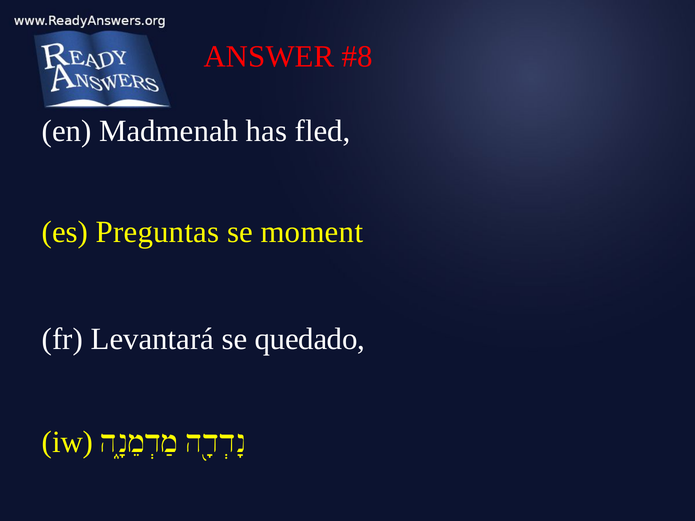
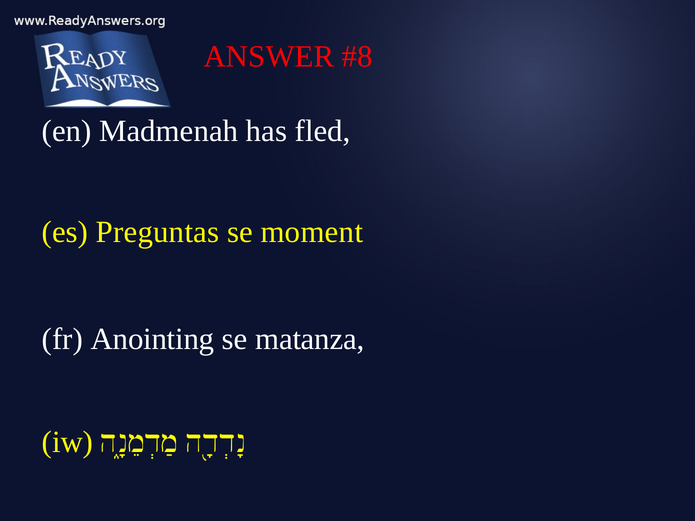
Levantará: Levantará -> Anointing
quedado: quedado -> matanza
